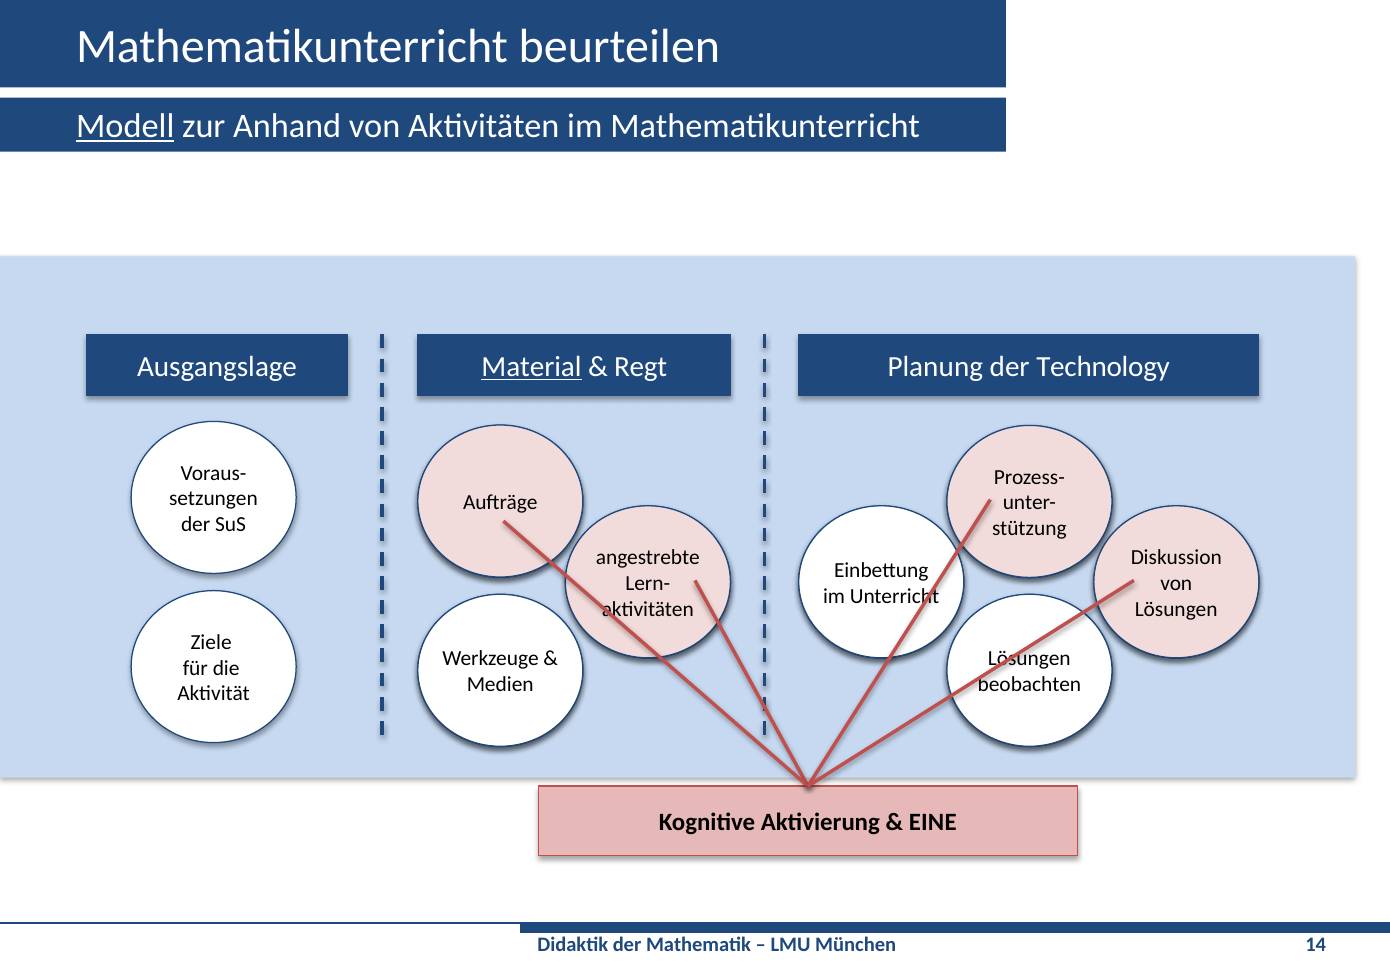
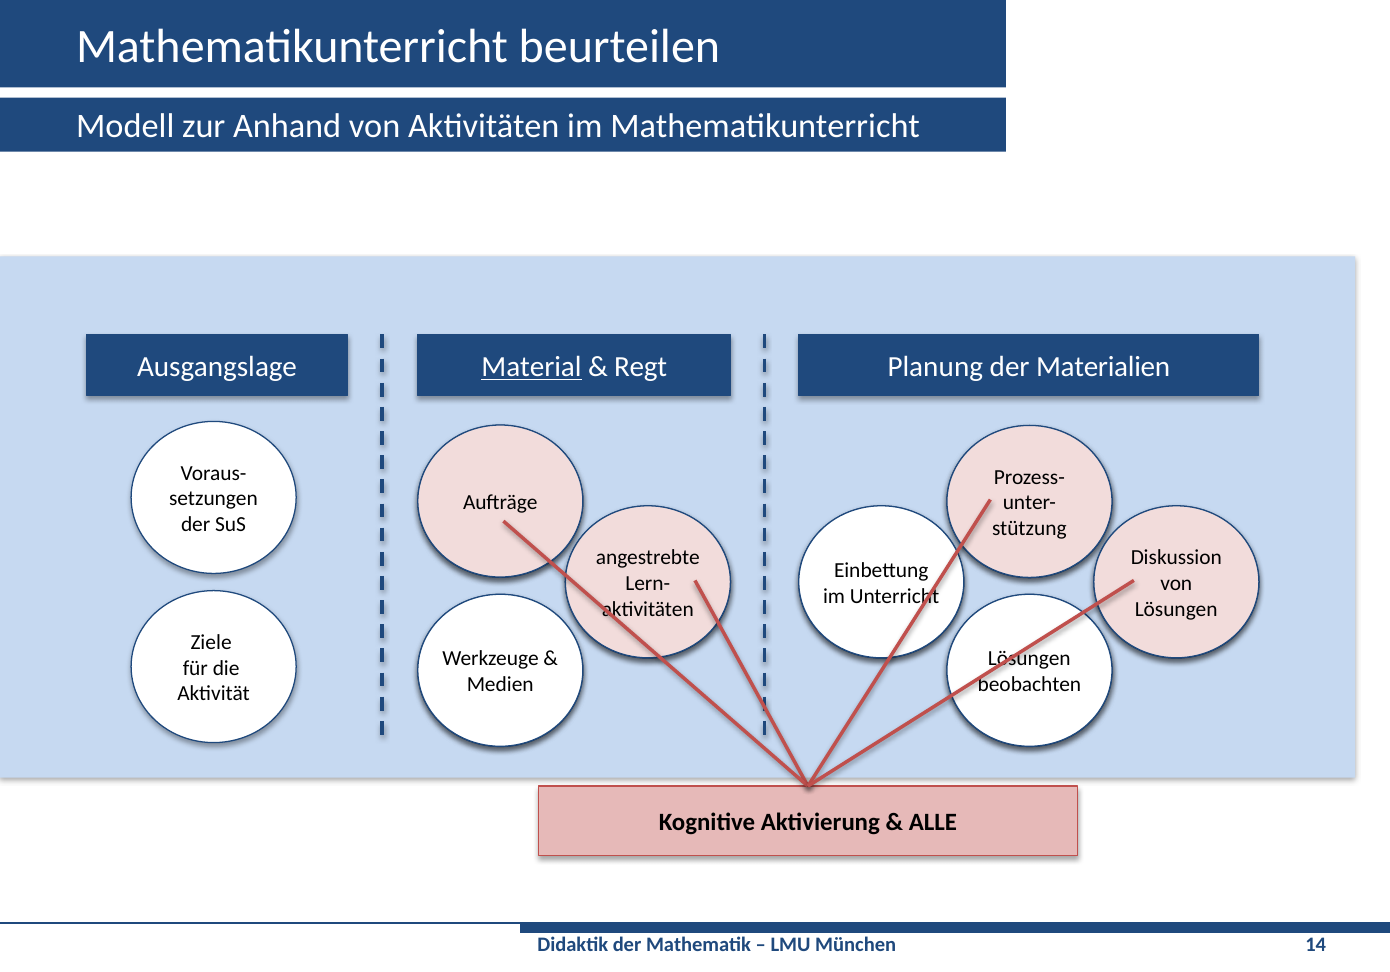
Modell underline: present -> none
Technology: Technology -> Materialien
EINE: EINE -> ALLE
